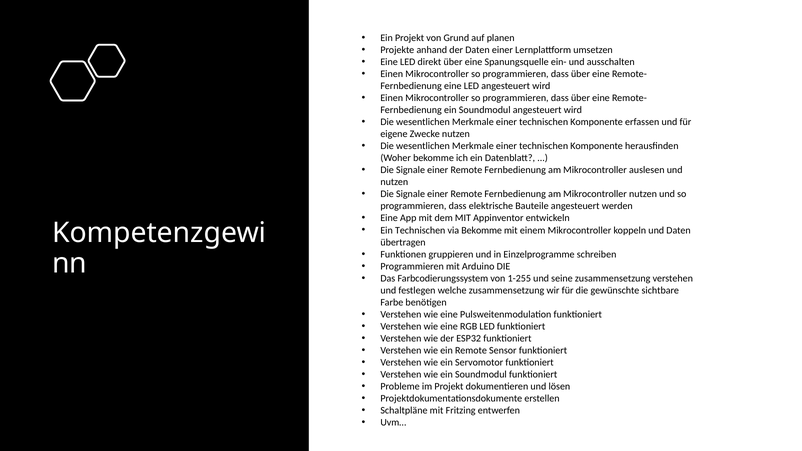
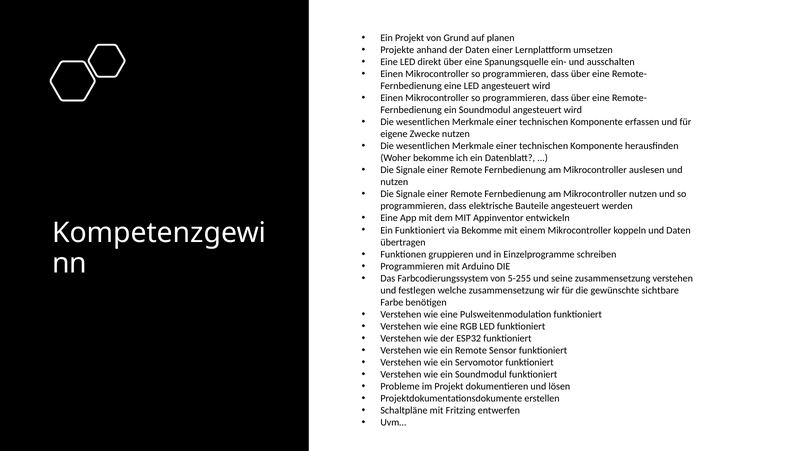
Ein Technischen: Technischen -> Funktioniert
1-255: 1-255 -> 5-255
